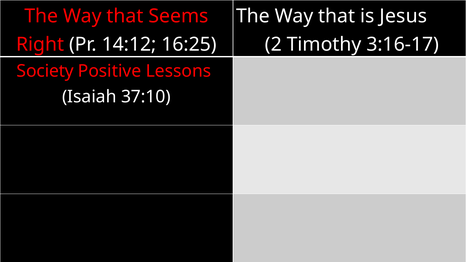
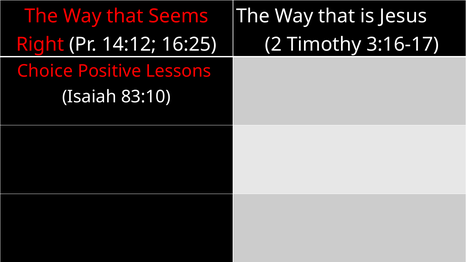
Society: Society -> Choice
37:10: 37:10 -> 83:10
